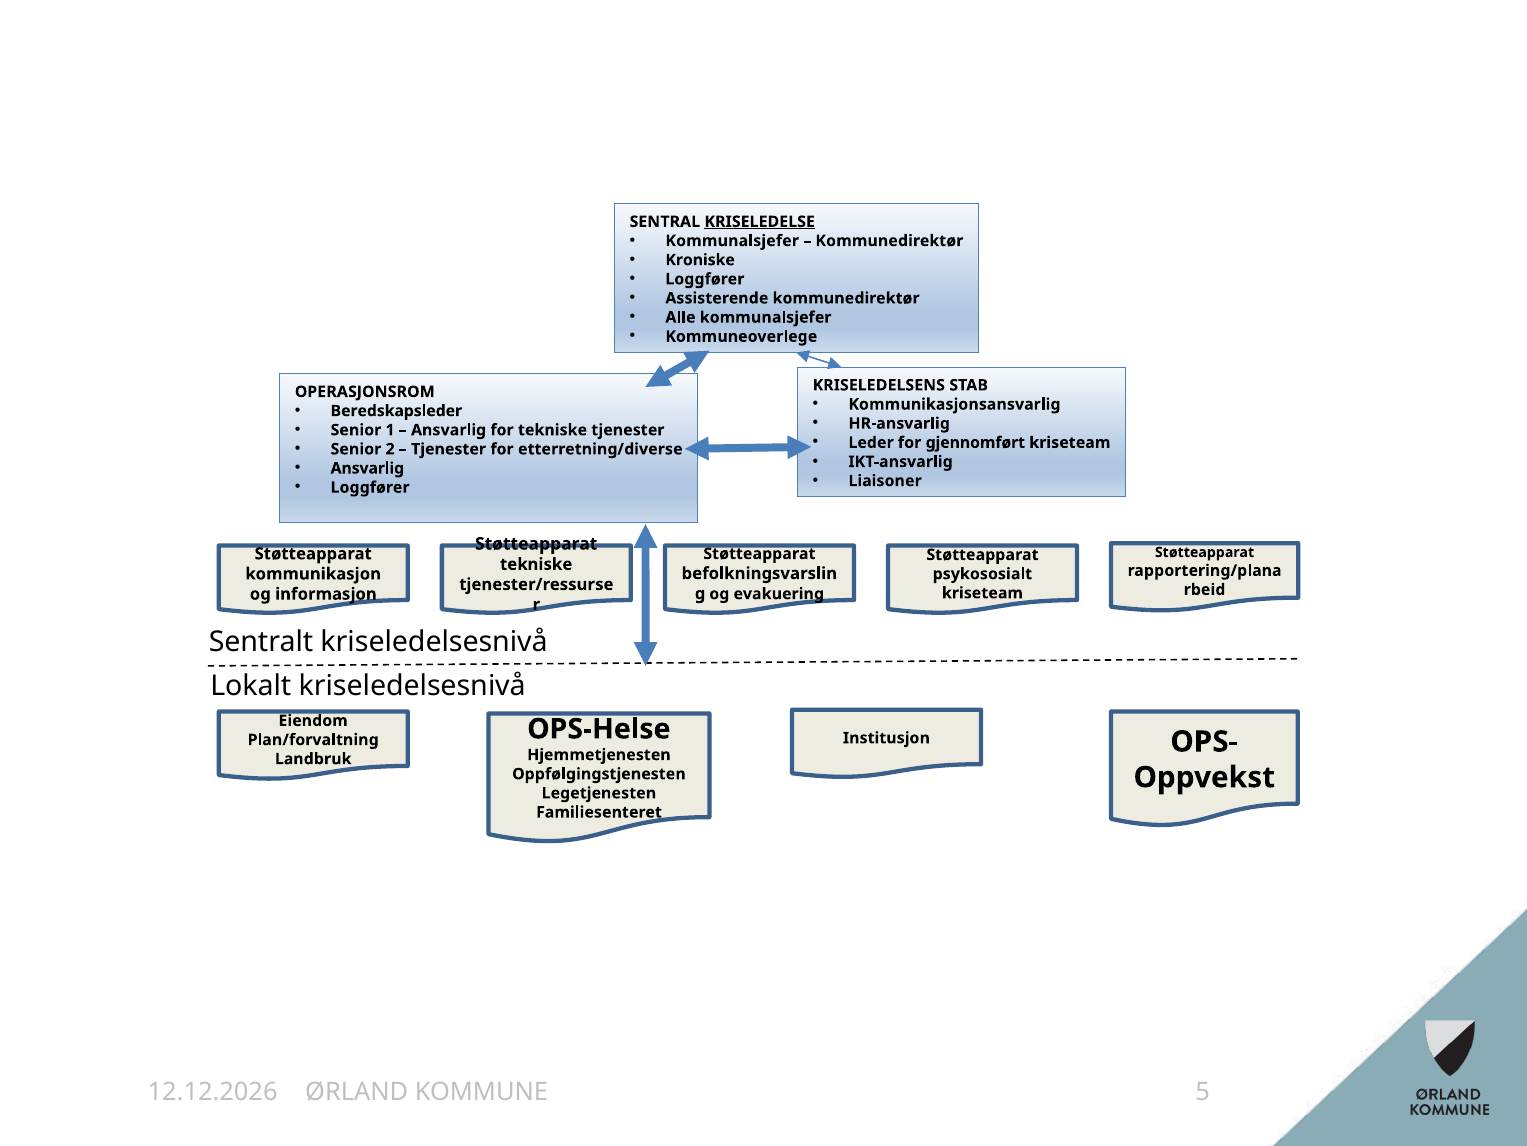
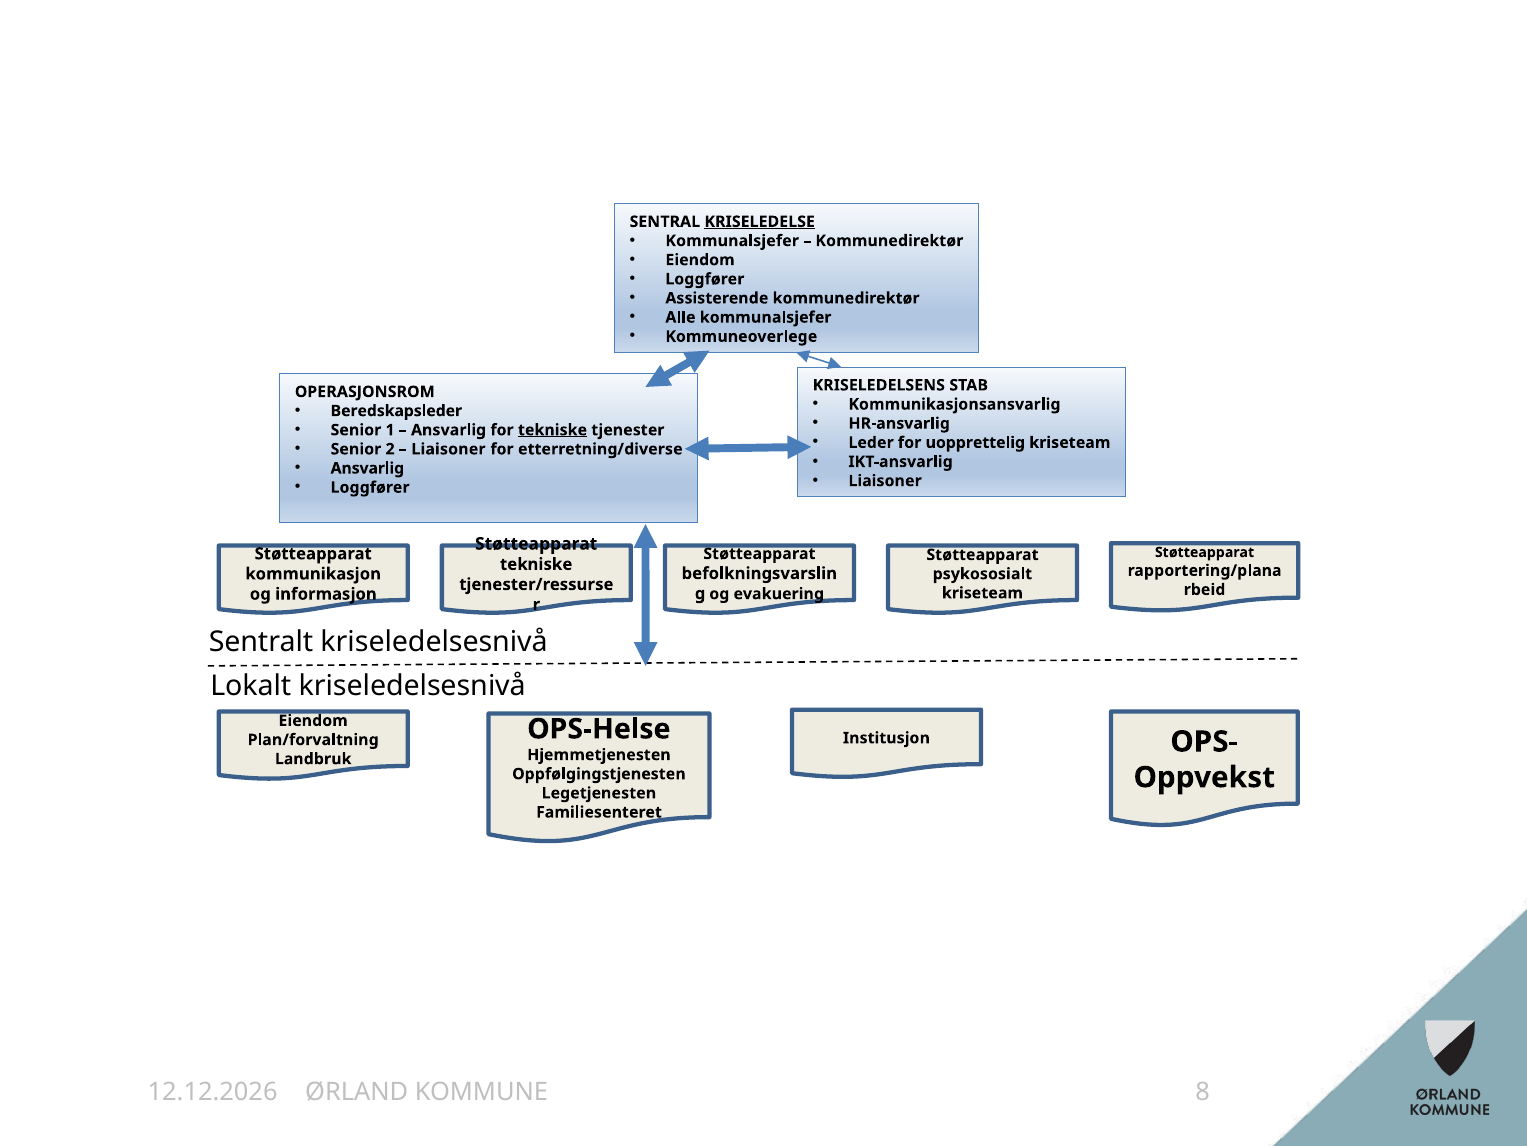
Kroniske at (700, 260): Kroniske -> Eiendom
tekniske at (553, 430) underline: none -> present
gjennomført: gjennomført -> uopprettelig
Tjenester at (449, 449): Tjenester -> Liaisoner
5: 5 -> 8
